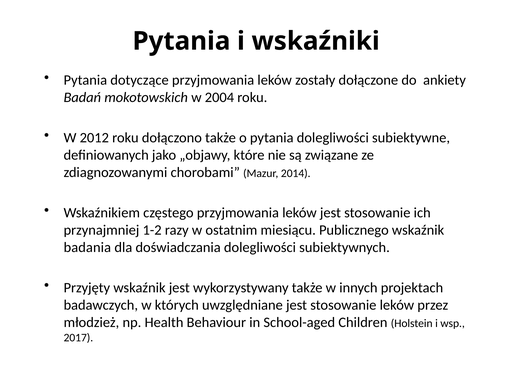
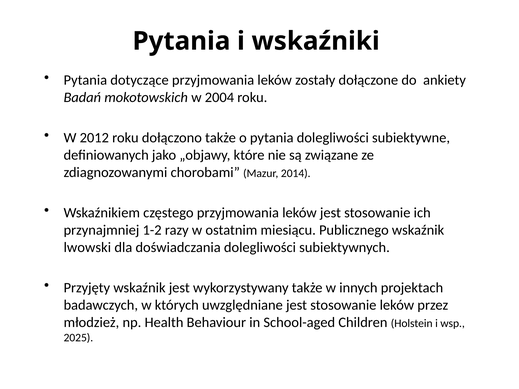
badania: badania -> lwowski
2017: 2017 -> 2025
